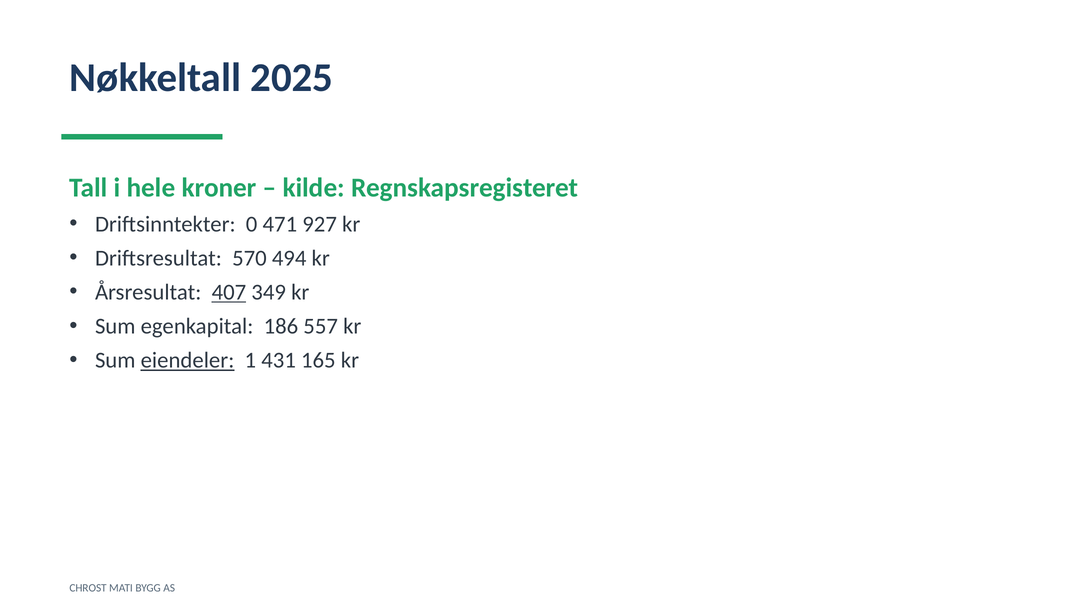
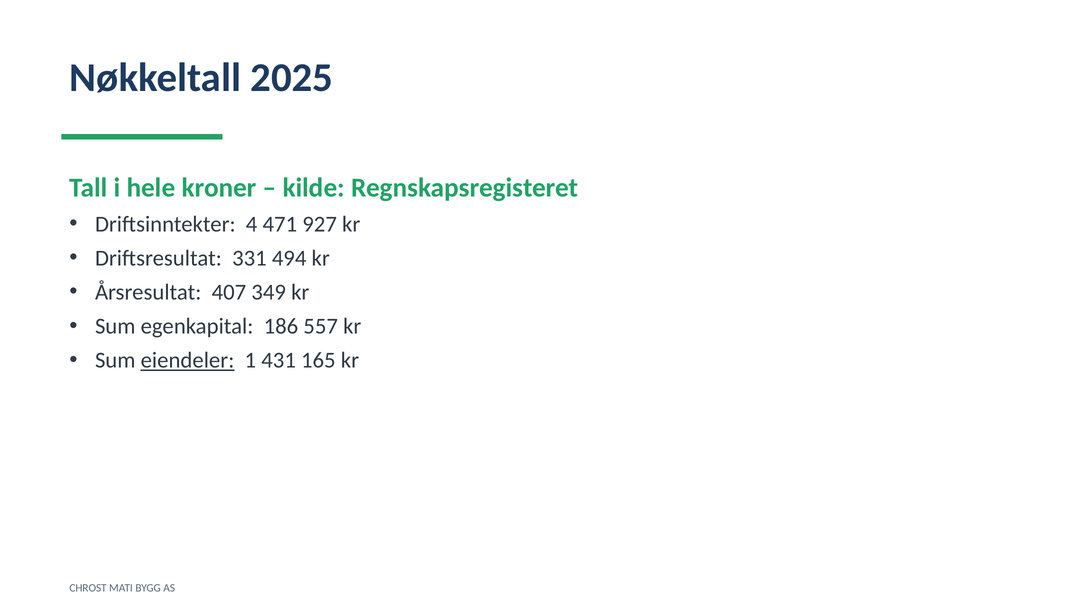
0: 0 -> 4
570: 570 -> 331
407 underline: present -> none
